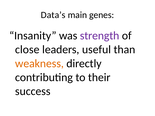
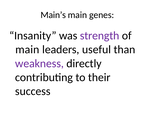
Data’s: Data’s -> Main’s
close at (27, 50): close -> main
weakness colour: orange -> purple
